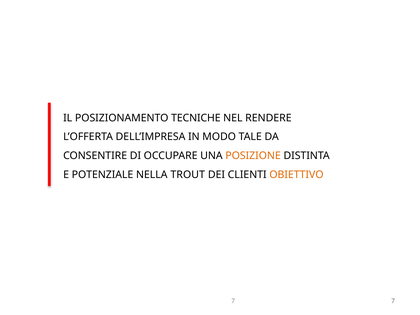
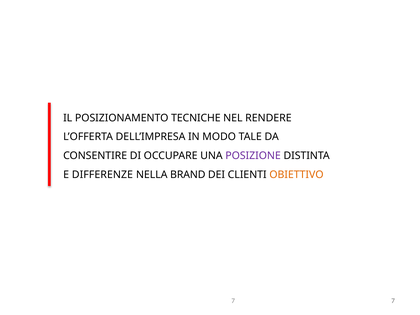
POSIZIONE colour: orange -> purple
POTENZIALE: POTENZIALE -> DIFFERENZE
TROUT: TROUT -> BRAND
